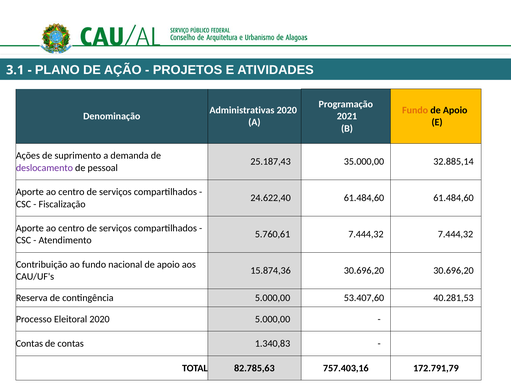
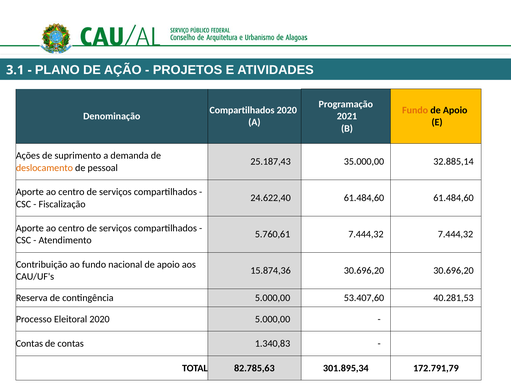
Administrativas at (242, 110): Administrativas -> Compartilhados
deslocamento colour: purple -> orange
757.403,16: 757.403,16 -> 301.895,34
